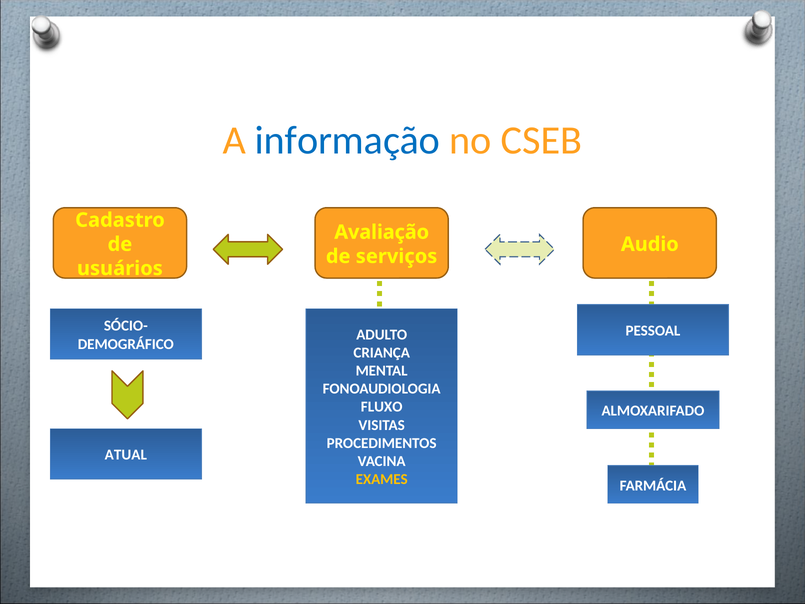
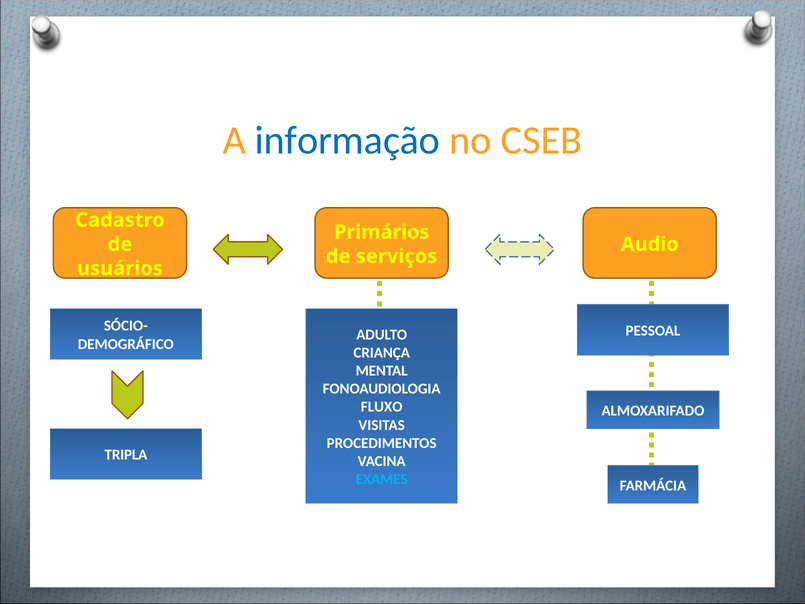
Avaliação: Avaliação -> Primários
ATUAL: ATUAL -> TRIPLA
EXAMES colour: yellow -> light blue
